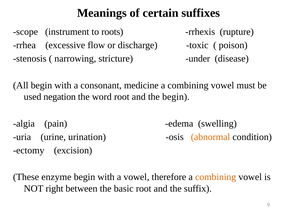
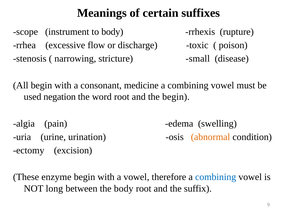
to roots: roots -> body
under: under -> small
combining at (216, 177) colour: orange -> blue
right: right -> long
the basic: basic -> body
